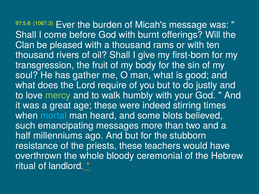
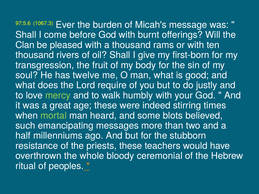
gather: gather -> twelve
mortal colour: light blue -> light green
landlord: landlord -> peoples
